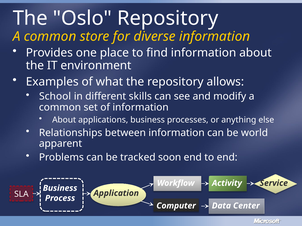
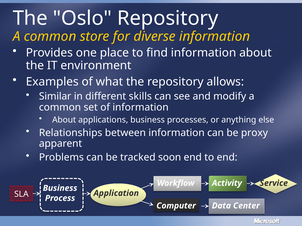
School: School -> Similar
world: world -> proxy
